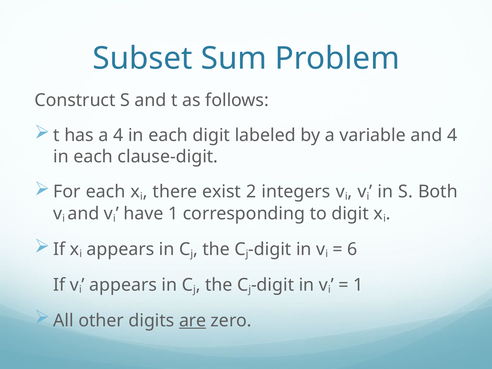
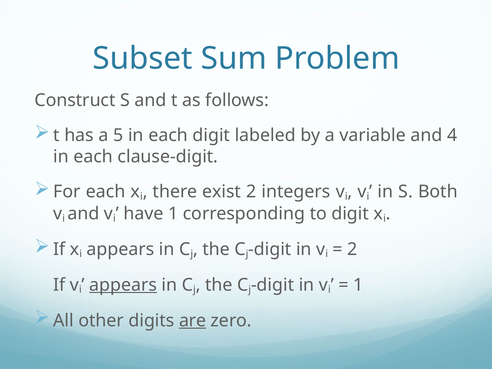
a 4: 4 -> 5
6 at (352, 249): 6 -> 2
appears at (123, 285) underline: none -> present
